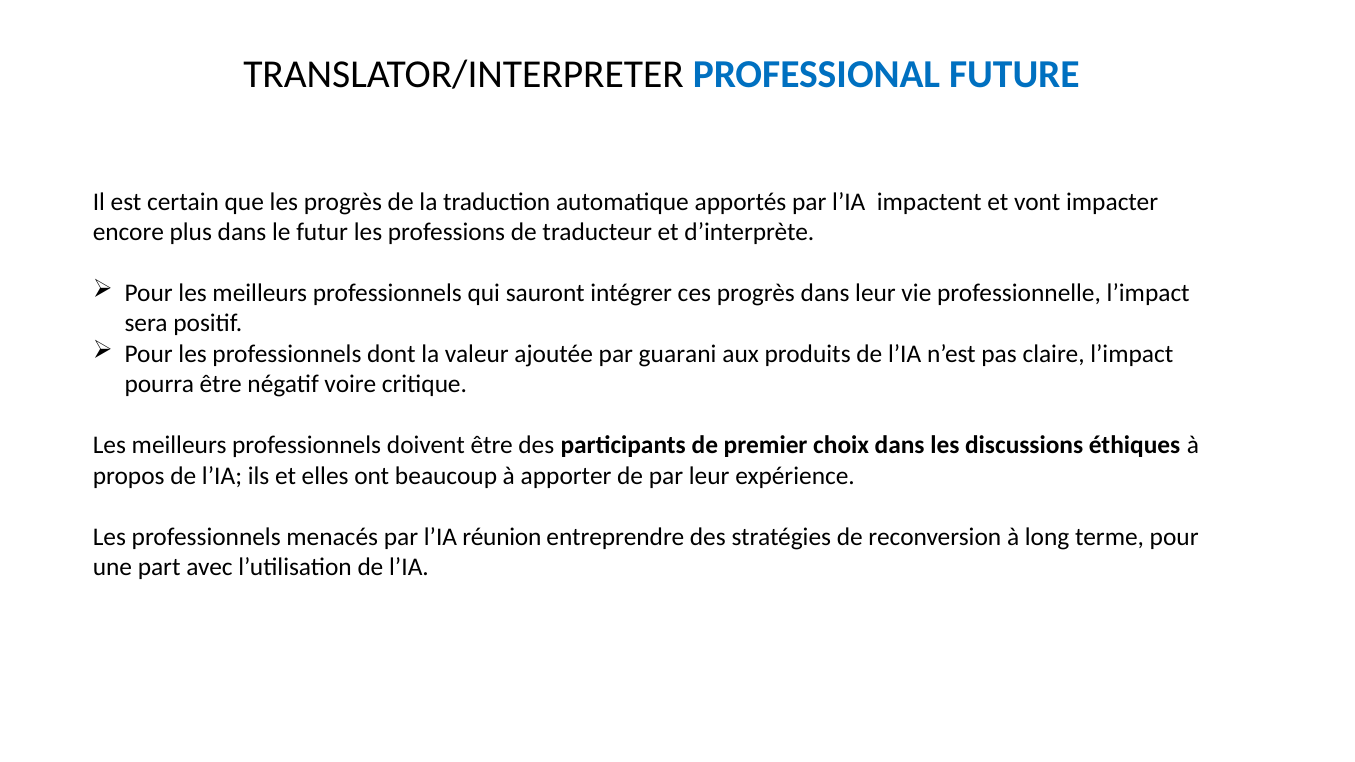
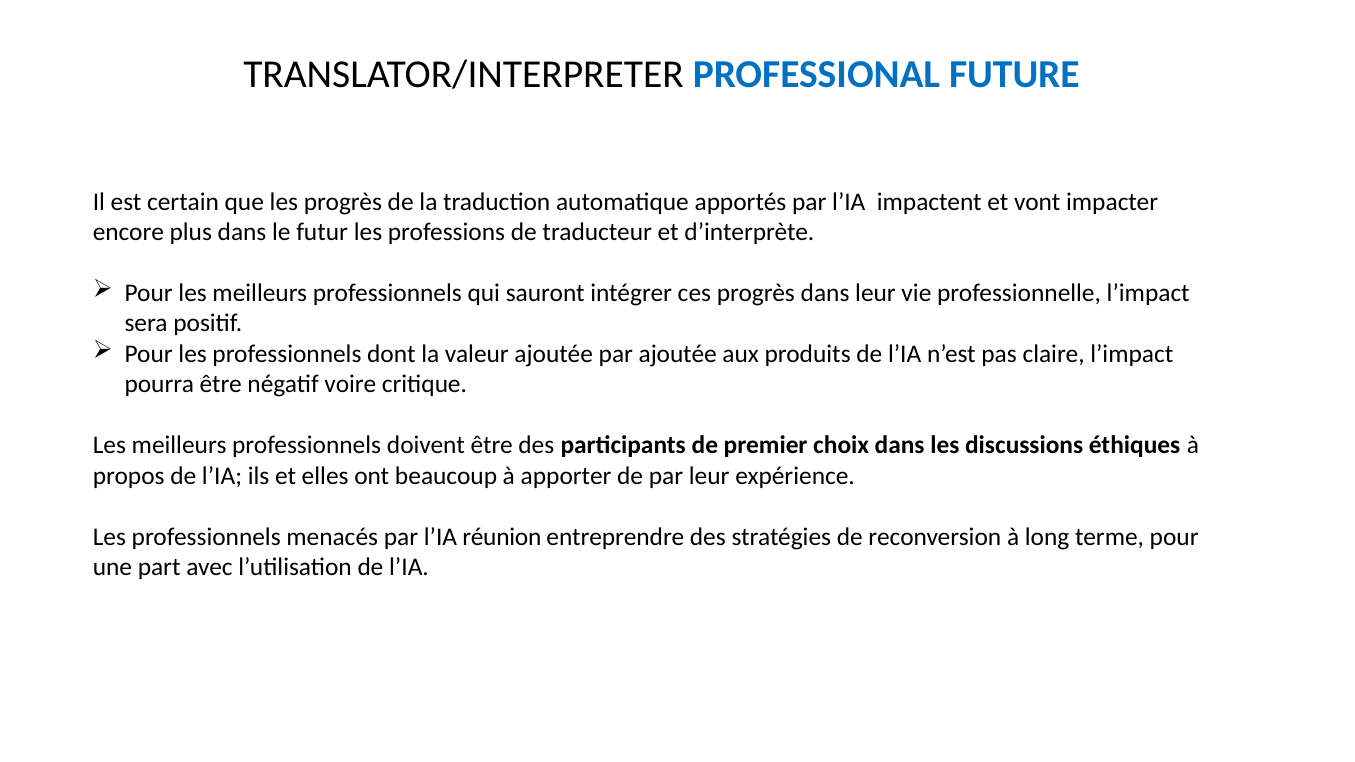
par guarani: guarani -> ajoutée
